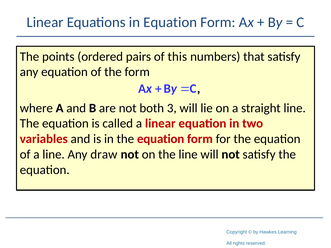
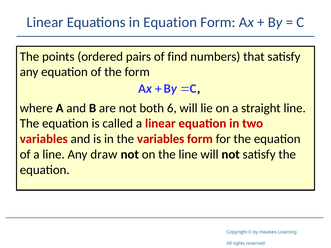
this: this -> find
3: 3 -> 6
in the equation: equation -> variables
